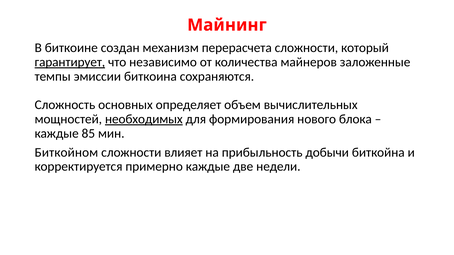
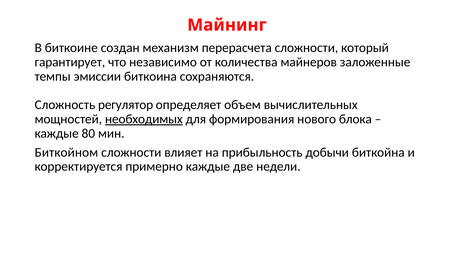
гарантирует underline: present -> none
основных: основных -> регулятор
85: 85 -> 80
